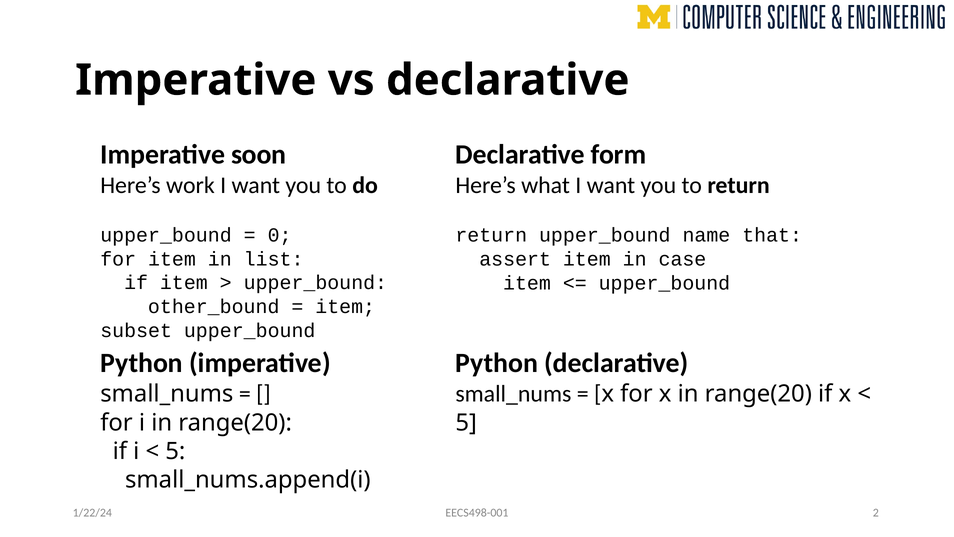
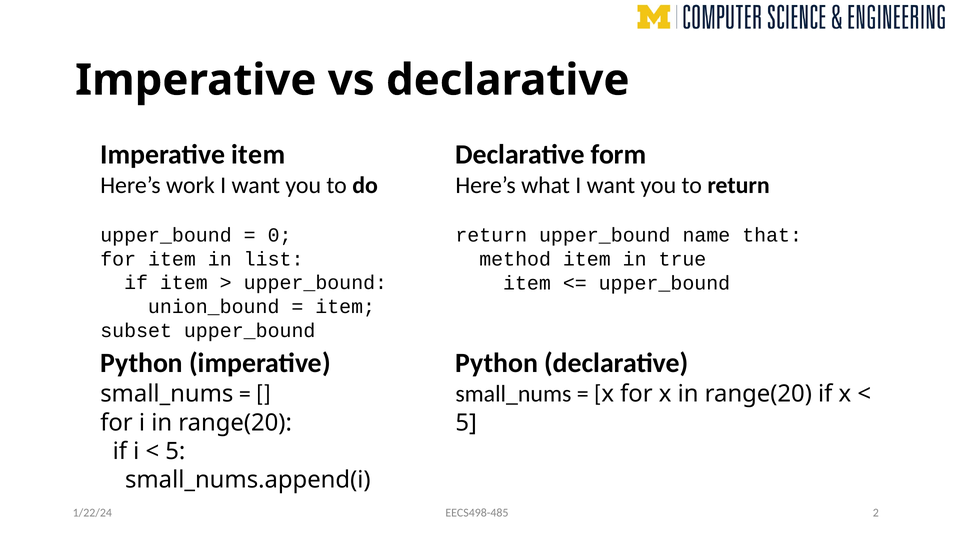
Imperative soon: soon -> item
assert: assert -> method
case: case -> true
other_bound: other_bound -> union_bound
EECS498-001: EECS498-001 -> EECS498-485
